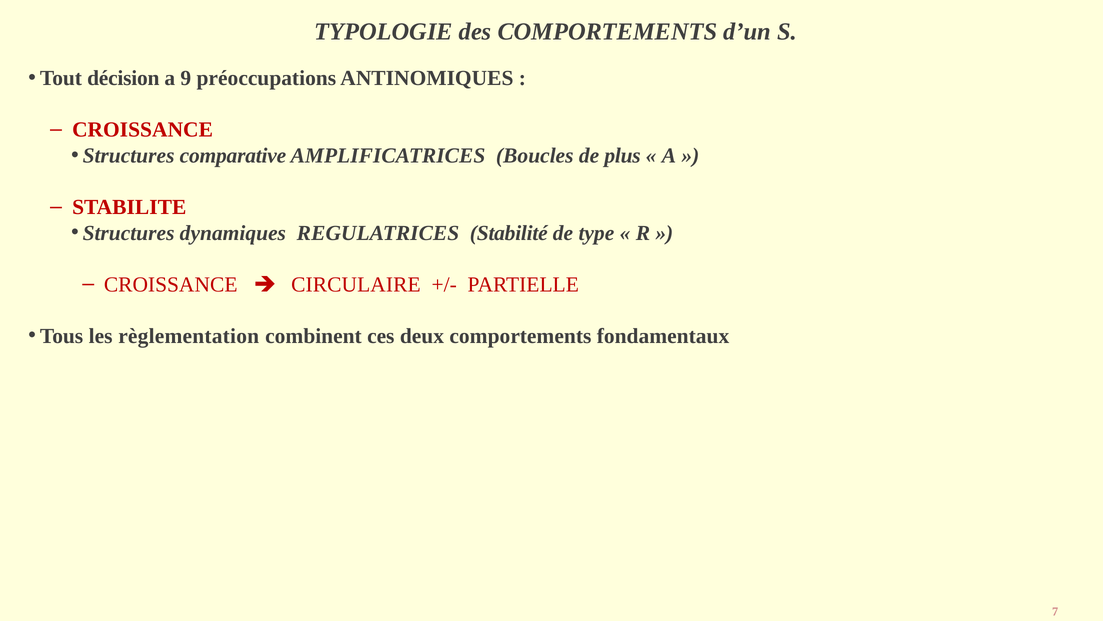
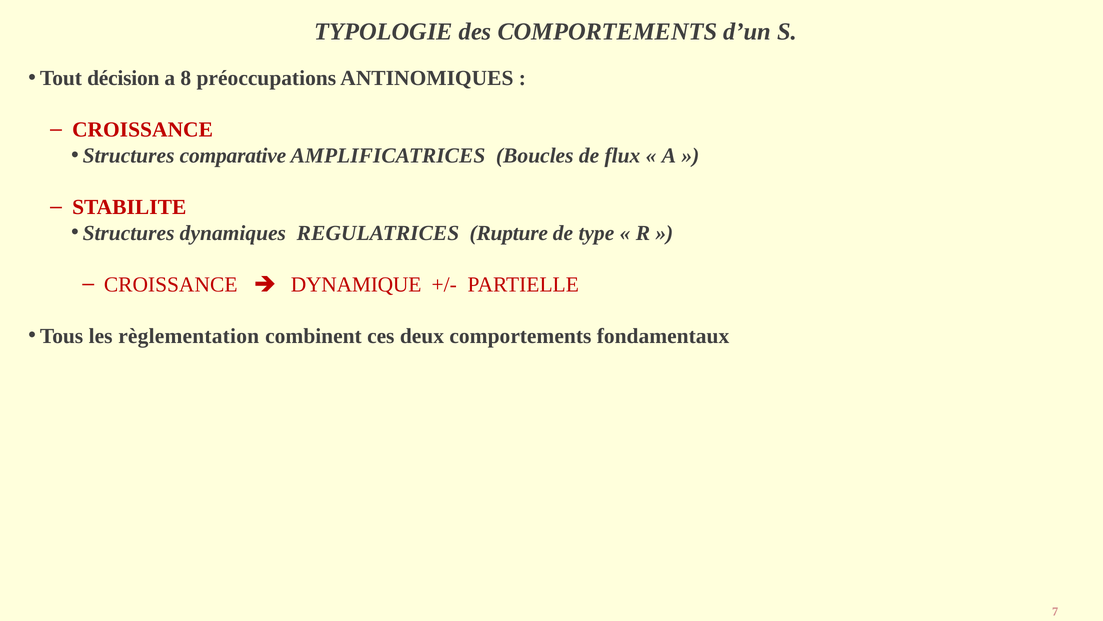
9: 9 -> 8
plus: plus -> flux
Stabilité: Stabilité -> Rupture
CIRCULAIRE: CIRCULAIRE -> DYNAMIQUE
